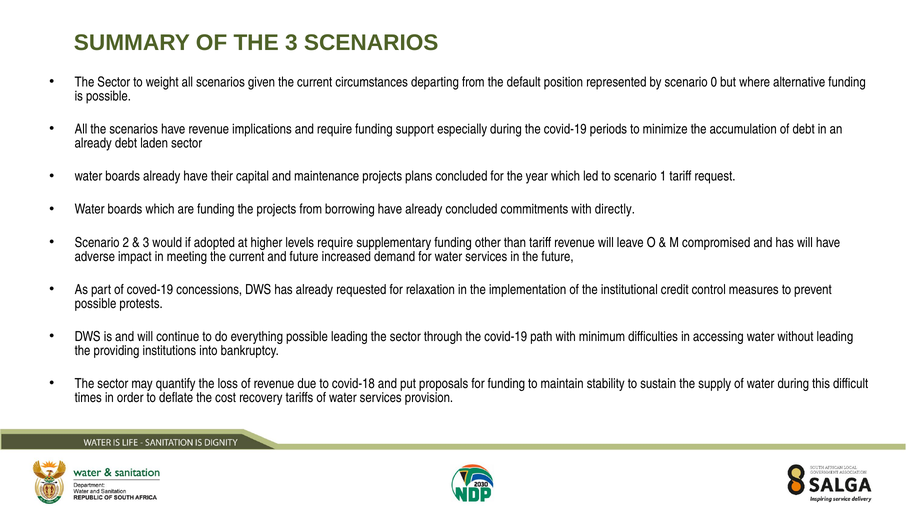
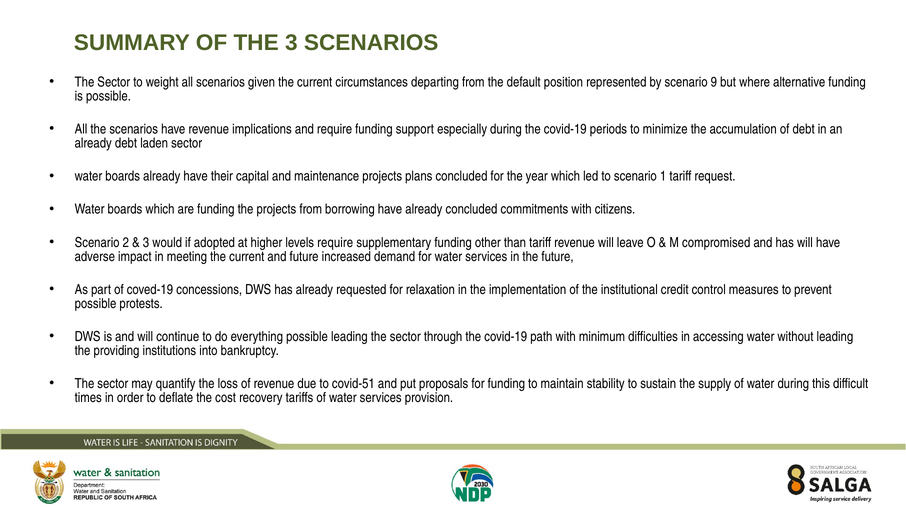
0: 0 -> 9
directly: directly -> citizens
covid-18: covid-18 -> covid-51
